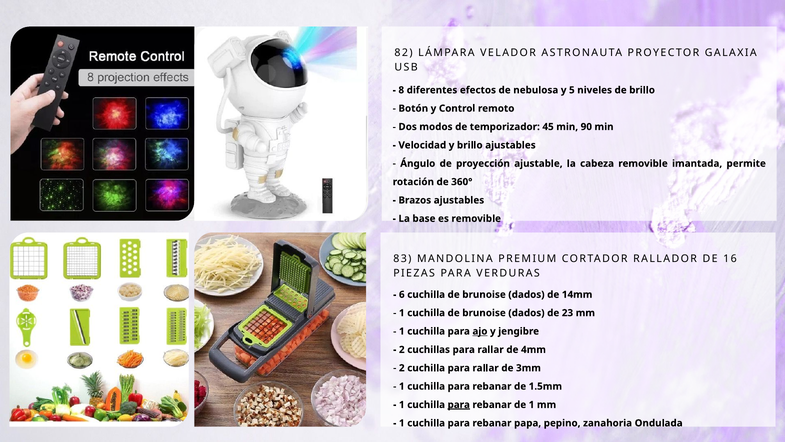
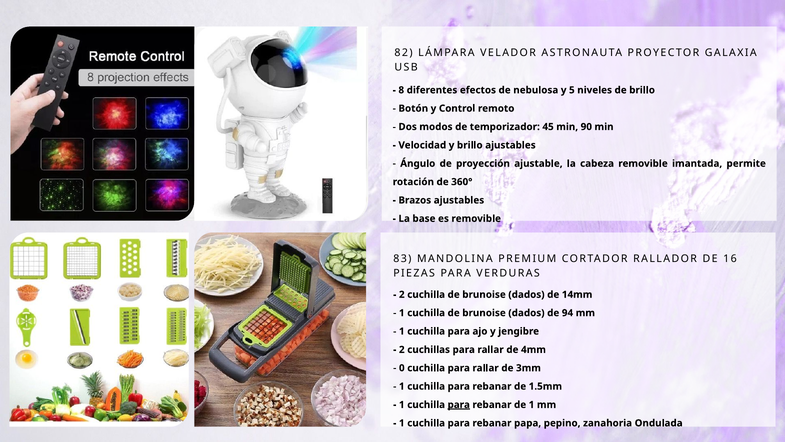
6 at (402, 294): 6 -> 2
23: 23 -> 94
ajo underline: present -> none
2 at (402, 368): 2 -> 0
